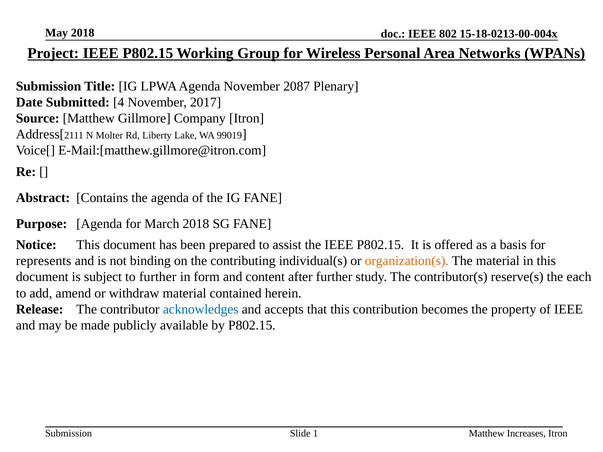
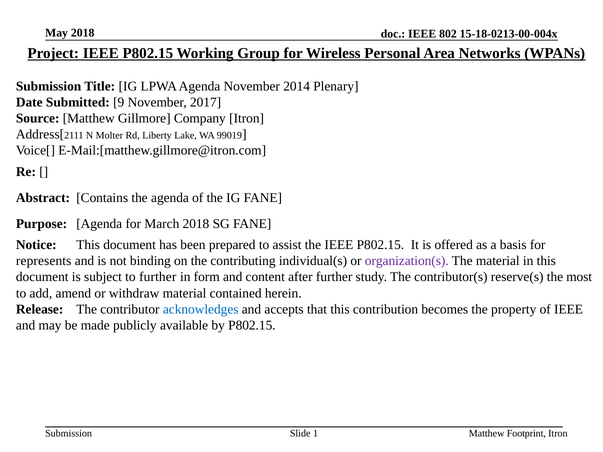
2087: 2087 -> 2014
4: 4 -> 9
organization(s colour: orange -> purple
each: each -> most
Increases: Increases -> Footprint
